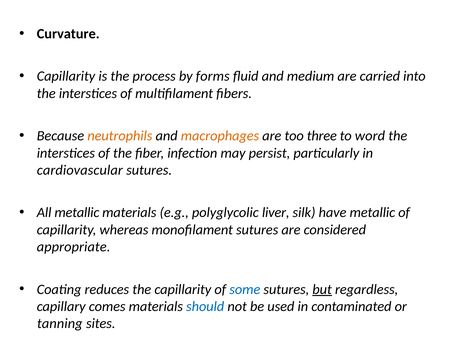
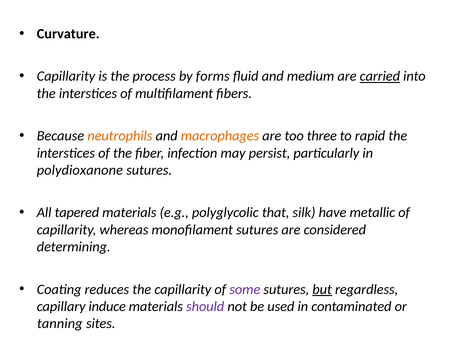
carried underline: none -> present
word: word -> rapid
cardiovascular: cardiovascular -> polydioxanone
All metallic: metallic -> tapered
liver: liver -> that
appropriate: appropriate -> determining
some colour: blue -> purple
comes: comes -> induce
should colour: blue -> purple
